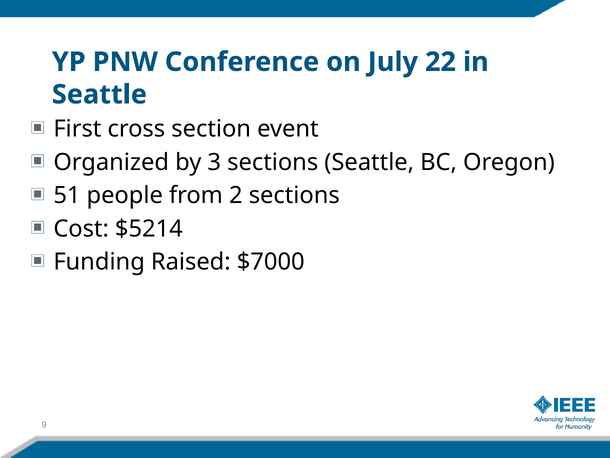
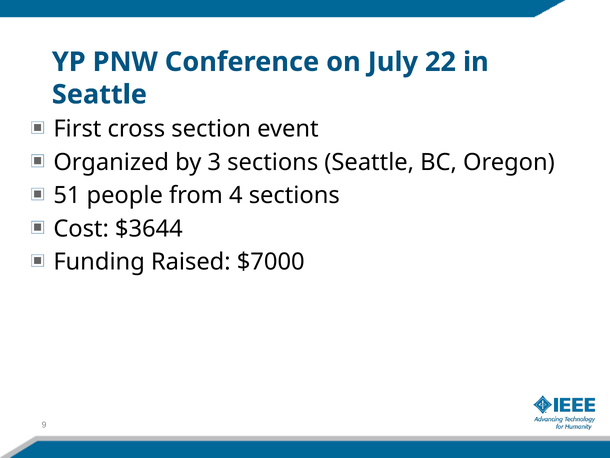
2: 2 -> 4
$5214: $5214 -> $3644
